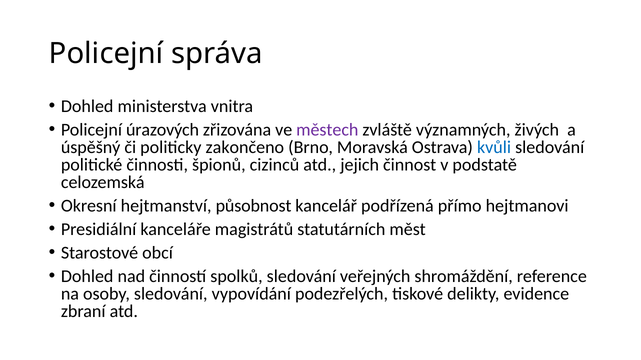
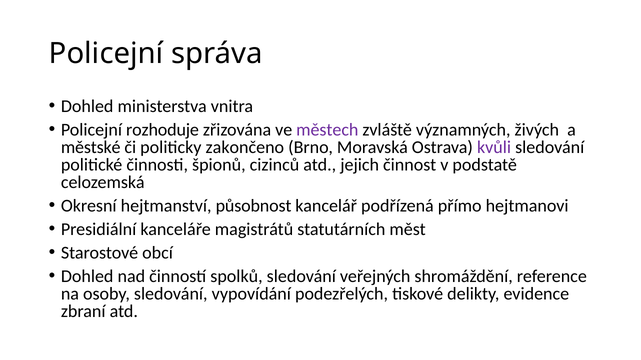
úrazových: úrazových -> rozhoduje
úspěšný: úspěšný -> městské
kvůli colour: blue -> purple
